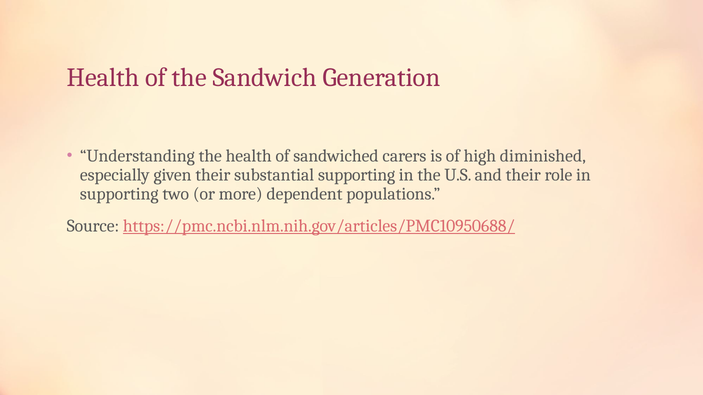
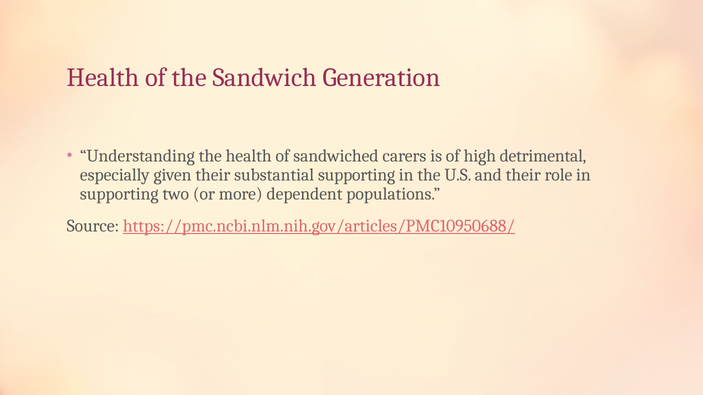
diminished: diminished -> detrimental
